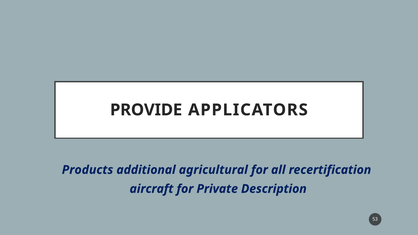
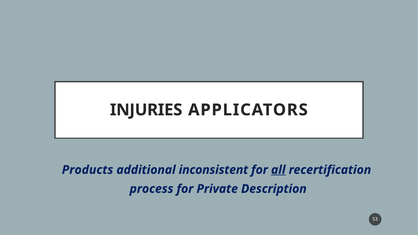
PROVIDE: PROVIDE -> INJURIES
agricultural: agricultural -> inconsistent
all underline: none -> present
aircraft: aircraft -> process
